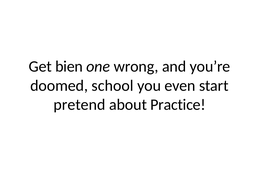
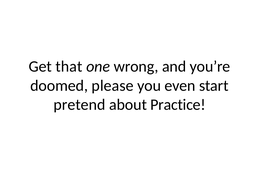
bien: bien -> that
school: school -> please
